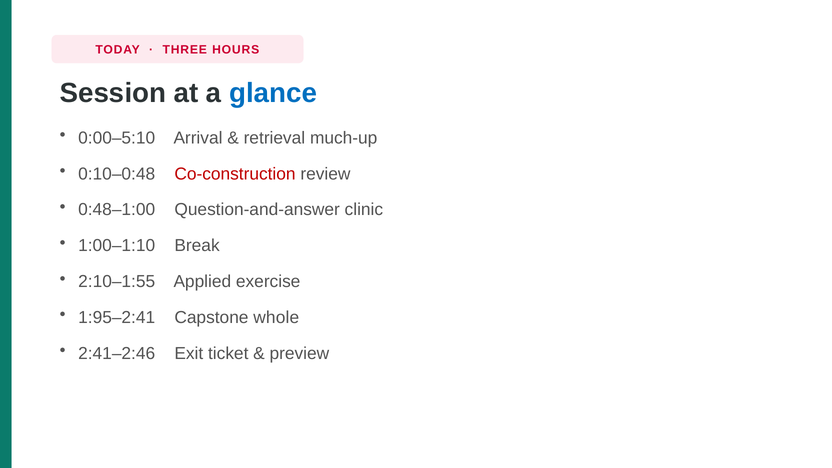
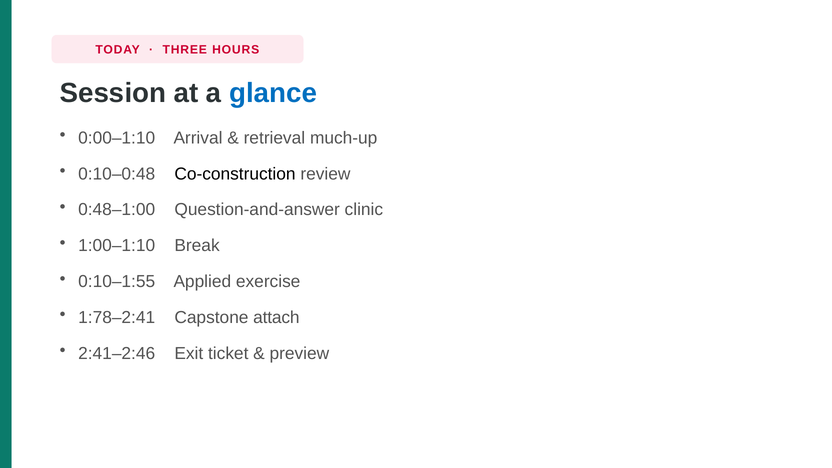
0:00–5:10: 0:00–5:10 -> 0:00–1:10
Co-construction colour: red -> black
2:10–1:55: 2:10–1:55 -> 0:10–1:55
1:95–2:41: 1:95–2:41 -> 1:78–2:41
whole: whole -> attach
